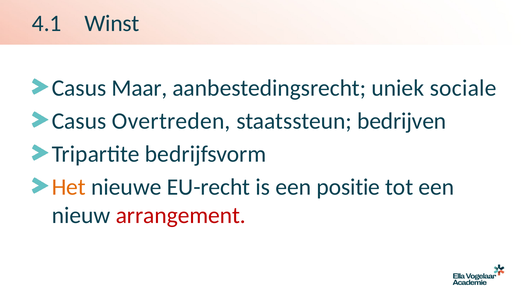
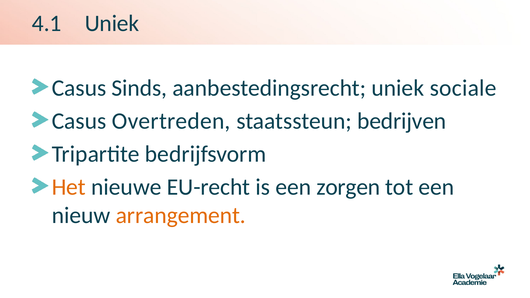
4.1 Winst: Winst -> Uniek
Maar: Maar -> Sinds
positie: positie -> zorgen
arrangement colour: red -> orange
